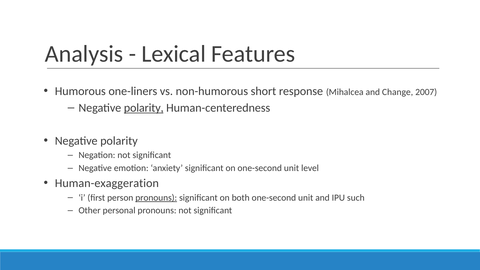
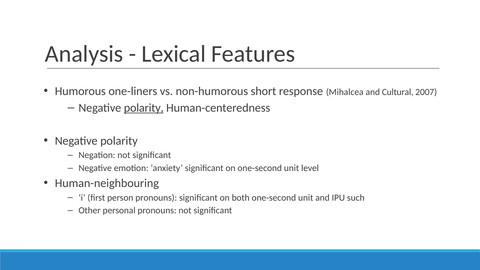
Change: Change -> Cultural
Human-exaggeration: Human-exaggeration -> Human-neighbouring
pronouns at (156, 198) underline: present -> none
